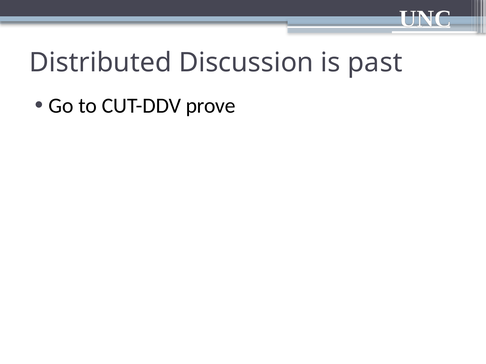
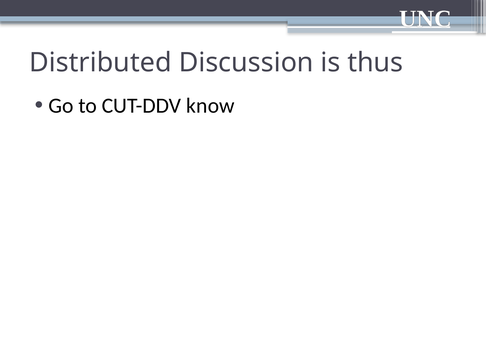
past: past -> thus
prove: prove -> know
